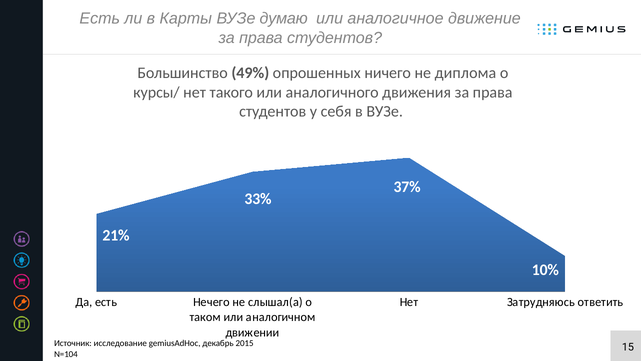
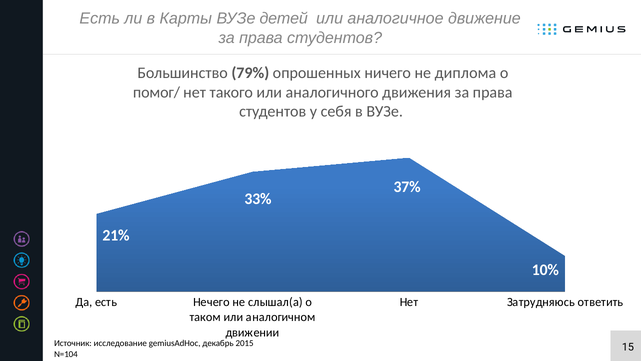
думаю: думаю -> детей
49%: 49% -> 79%
курсы/: курсы/ -> помог/
